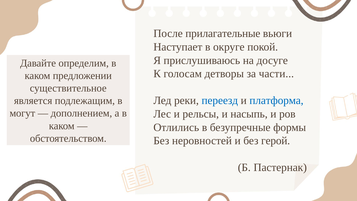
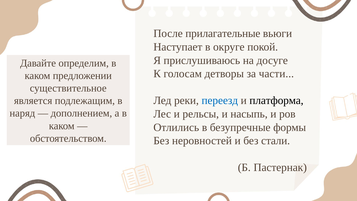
платформа colour: blue -> black
могут: могут -> наряд
герой: герой -> стали
